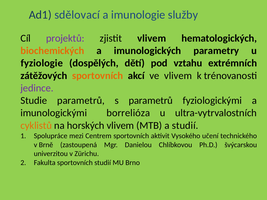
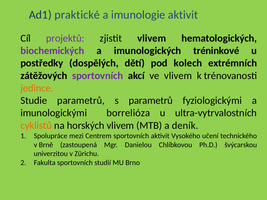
sdělovací: sdělovací -> praktické
imunologie služby: služby -> aktivit
biochemických colour: orange -> purple
parametry: parametry -> tréninkové
fyziologie: fyziologie -> postředky
vztahu: vztahu -> kolech
sportovních at (98, 76) colour: orange -> purple
jedince colour: purple -> orange
a studií: studií -> deník
